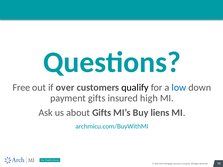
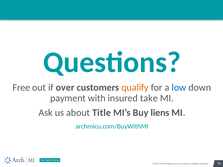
qualify colour: black -> orange
payment gifts: gifts -> with
high: high -> take
about Gifts: Gifts -> Title
